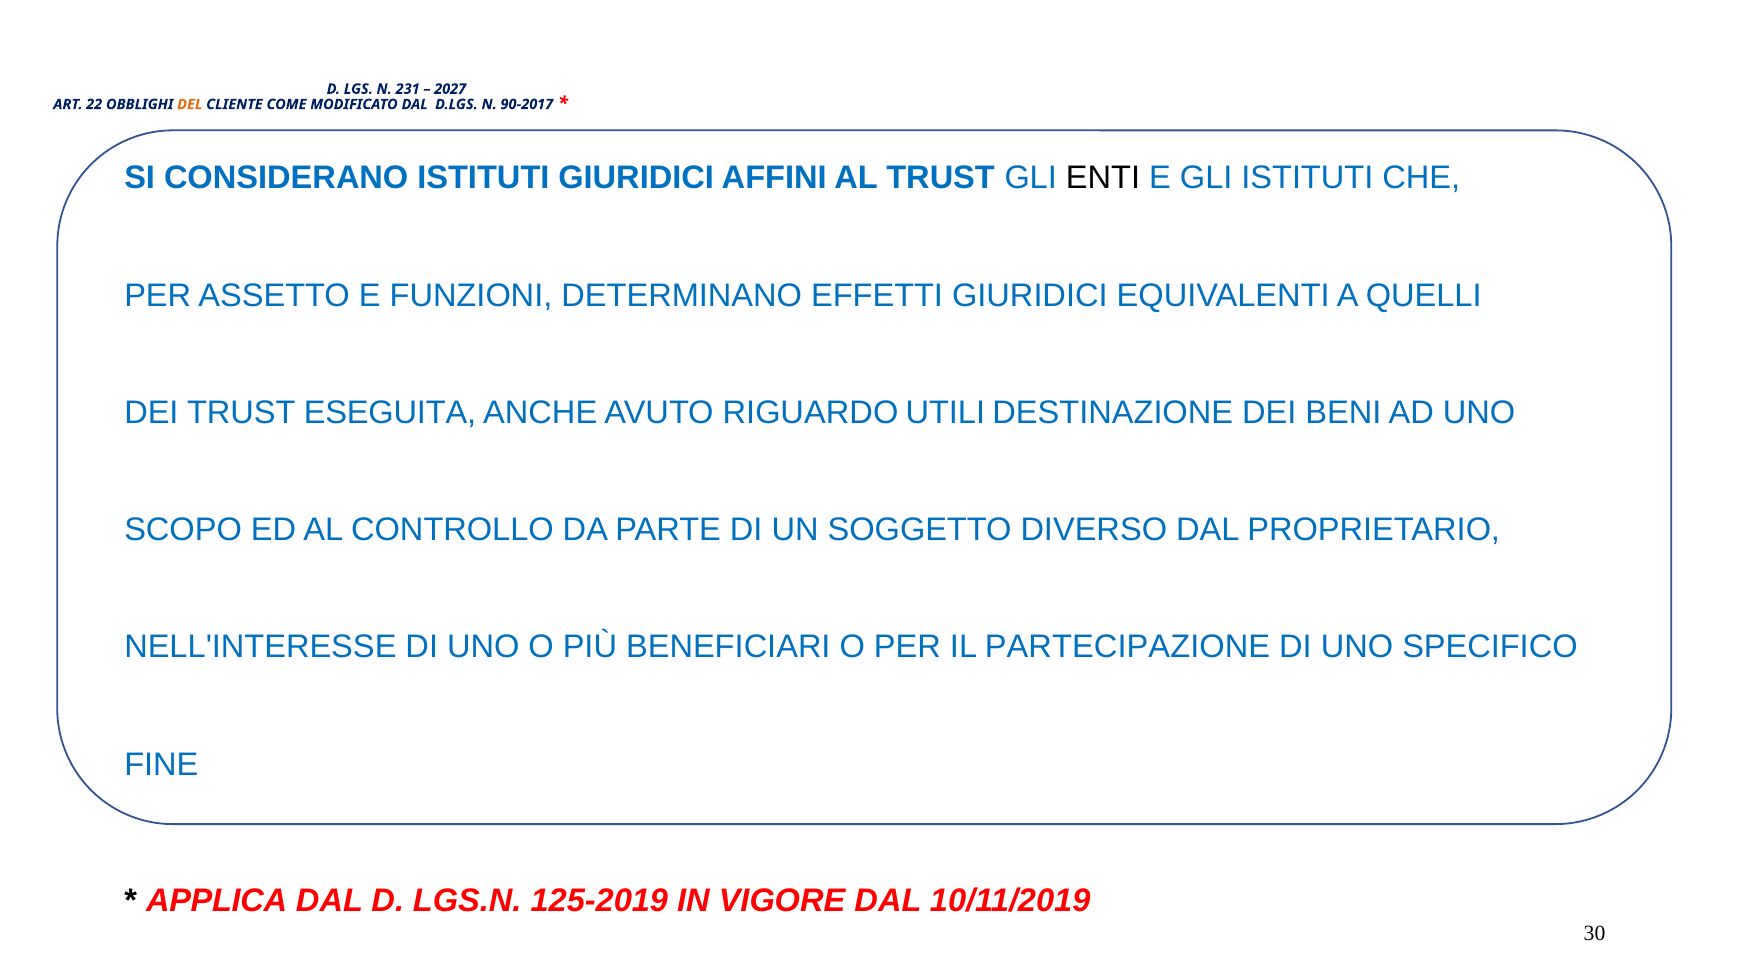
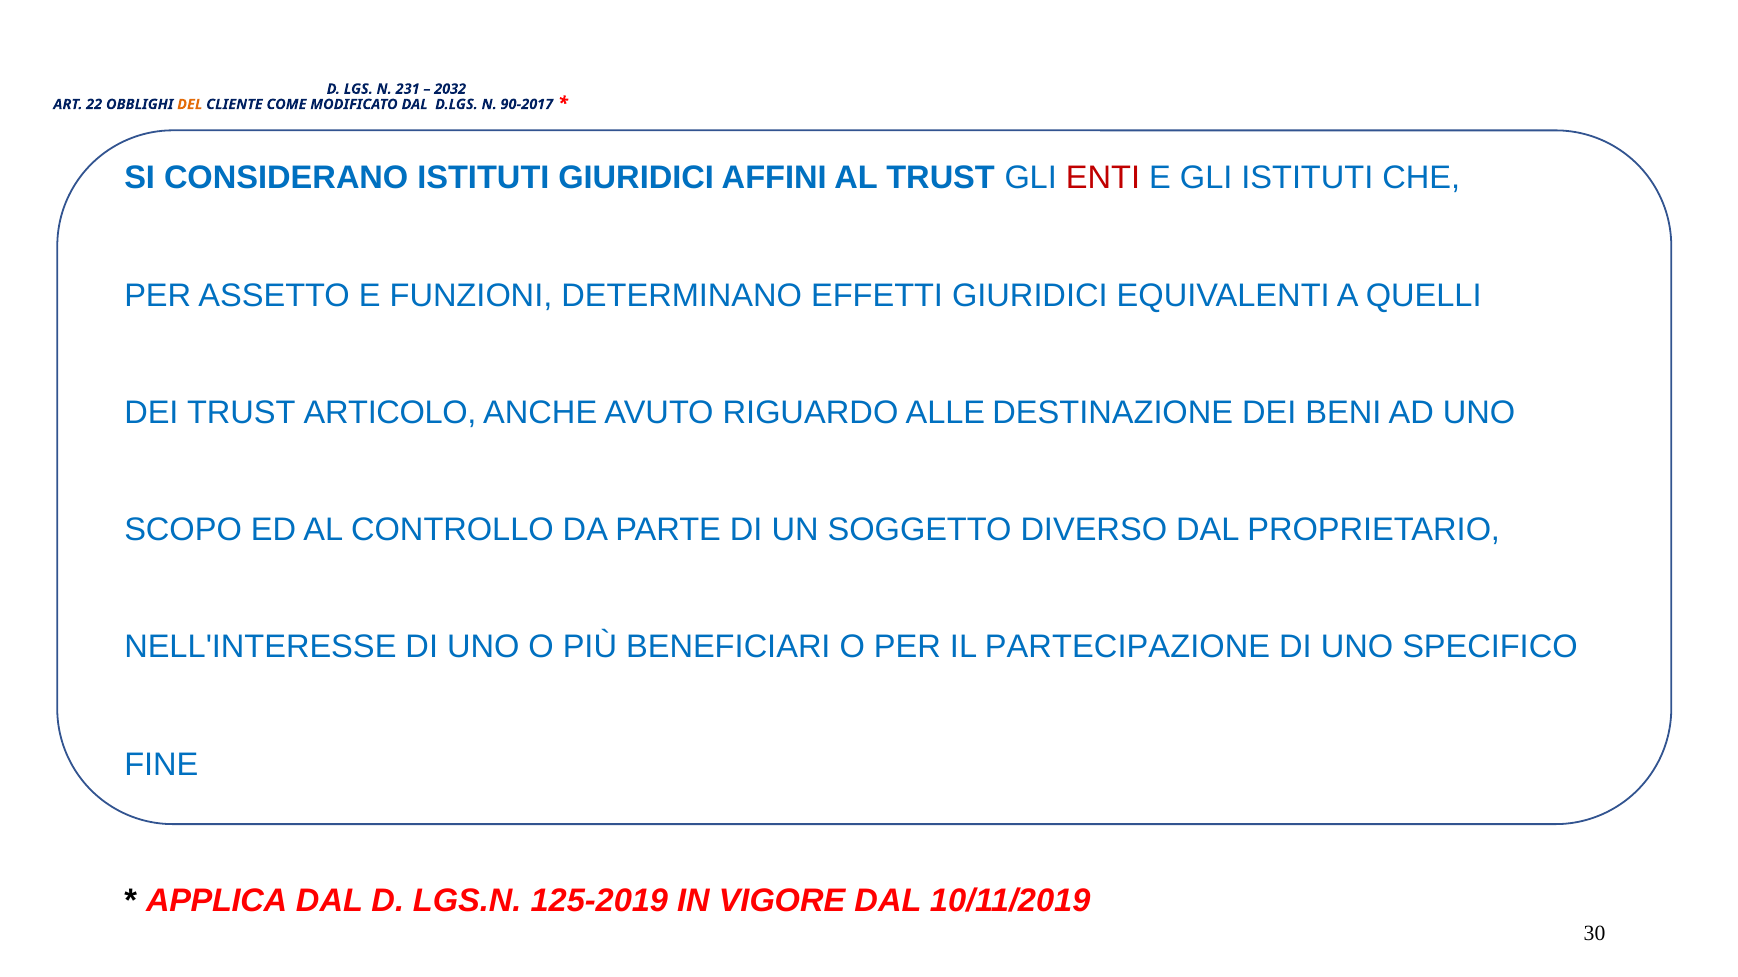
2027: 2027 -> 2032
ENTI colour: black -> red
ESEGUITA: ESEGUITA -> ARTICOLO
UTILI: UTILI -> ALLE
